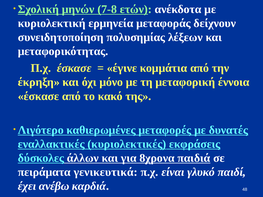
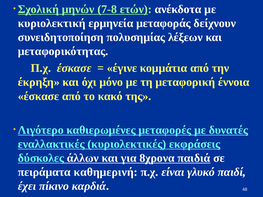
γενικευτικά: γενικευτικά -> καθημερινή
ανέβω: ανέβω -> πίκινο
